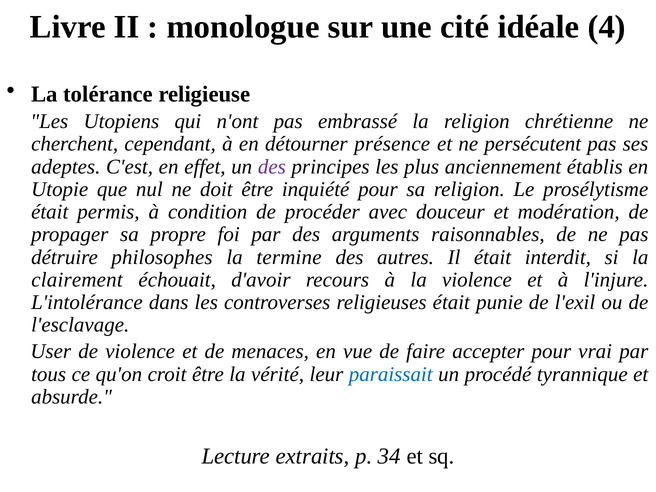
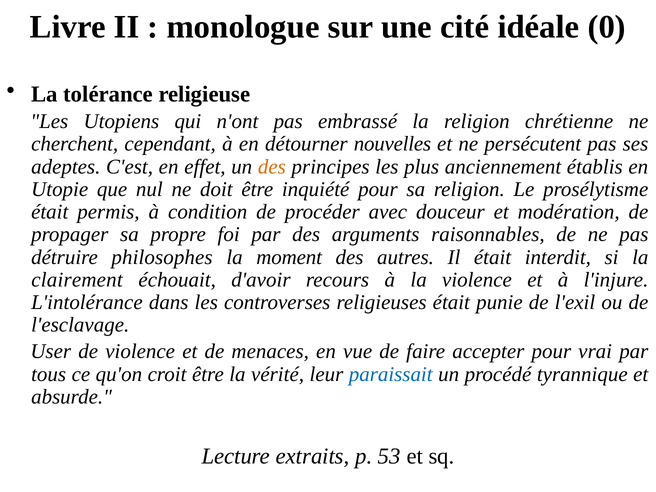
4: 4 -> 0
présence: présence -> nouvelles
des at (272, 167) colour: purple -> orange
termine: termine -> moment
34: 34 -> 53
